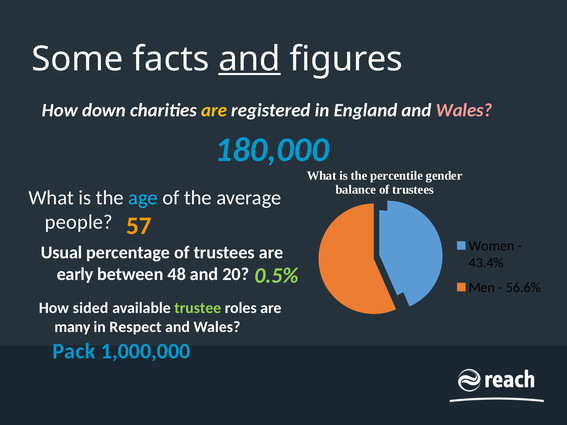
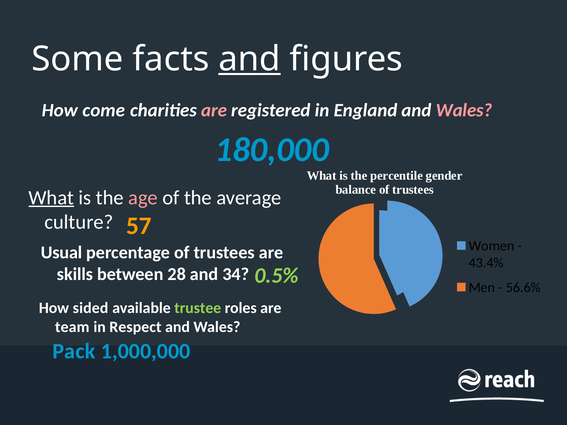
down: down -> come
are at (214, 110) colour: yellow -> pink
What at (51, 198) underline: none -> present
age colour: light blue -> pink
people: people -> culture
early: early -> skills
48: 48 -> 28
20: 20 -> 34
many: many -> team
